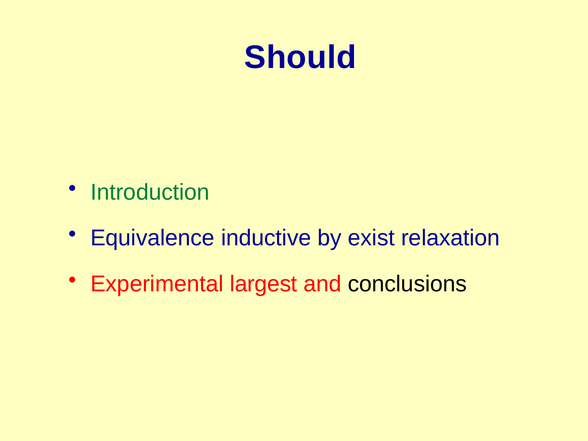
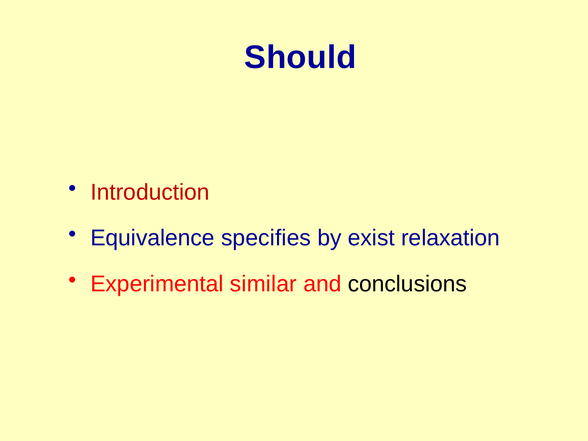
Introduction colour: green -> red
inductive: inductive -> specifies
largest: largest -> similar
